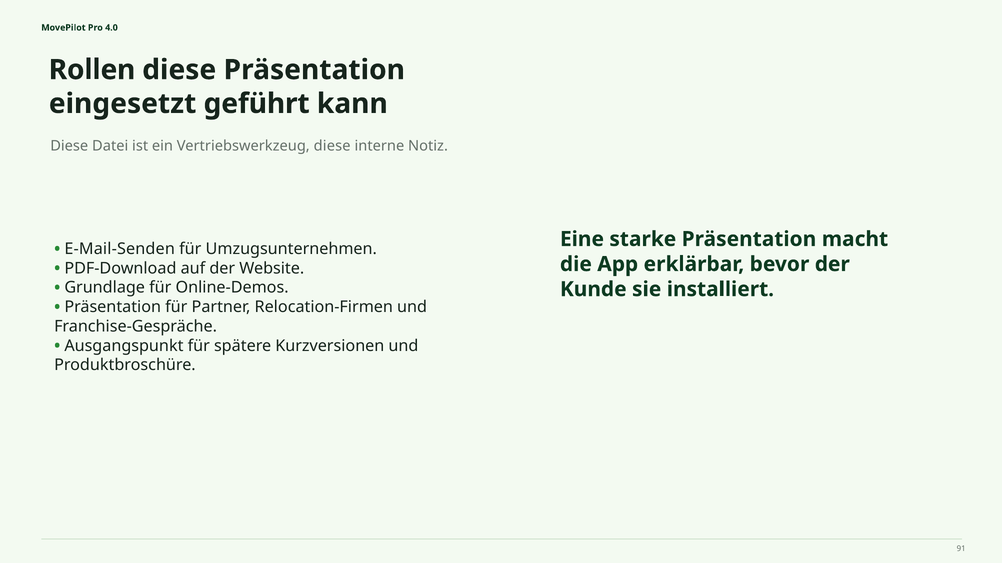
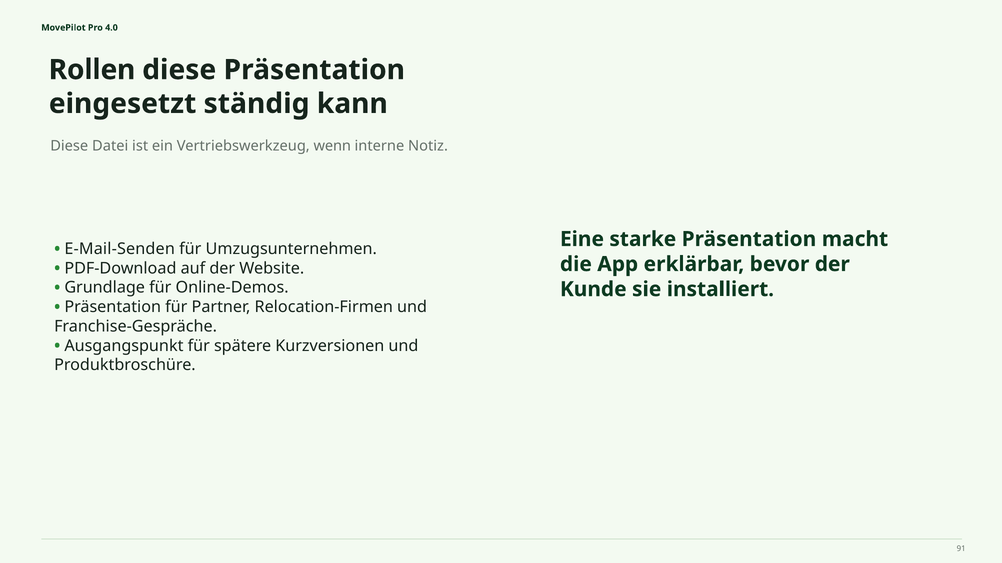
geführt: geführt -> ständig
Vertriebswerkzeug diese: diese -> wenn
